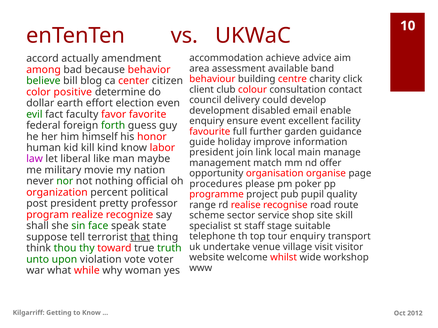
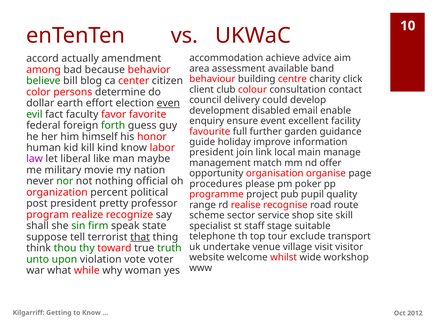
positive: positive -> persons
even underline: none -> present
face: face -> firm
tour enquiry: enquiry -> exclude
